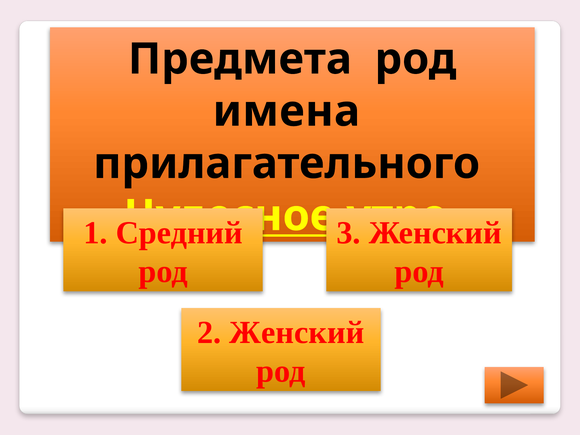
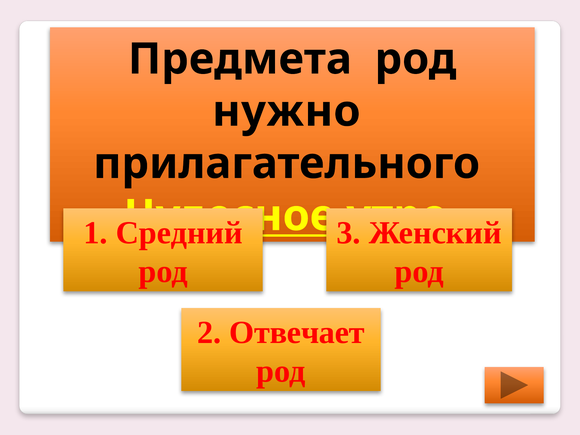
имена: имена -> нужно
2 Женский: Женский -> Отвечает
